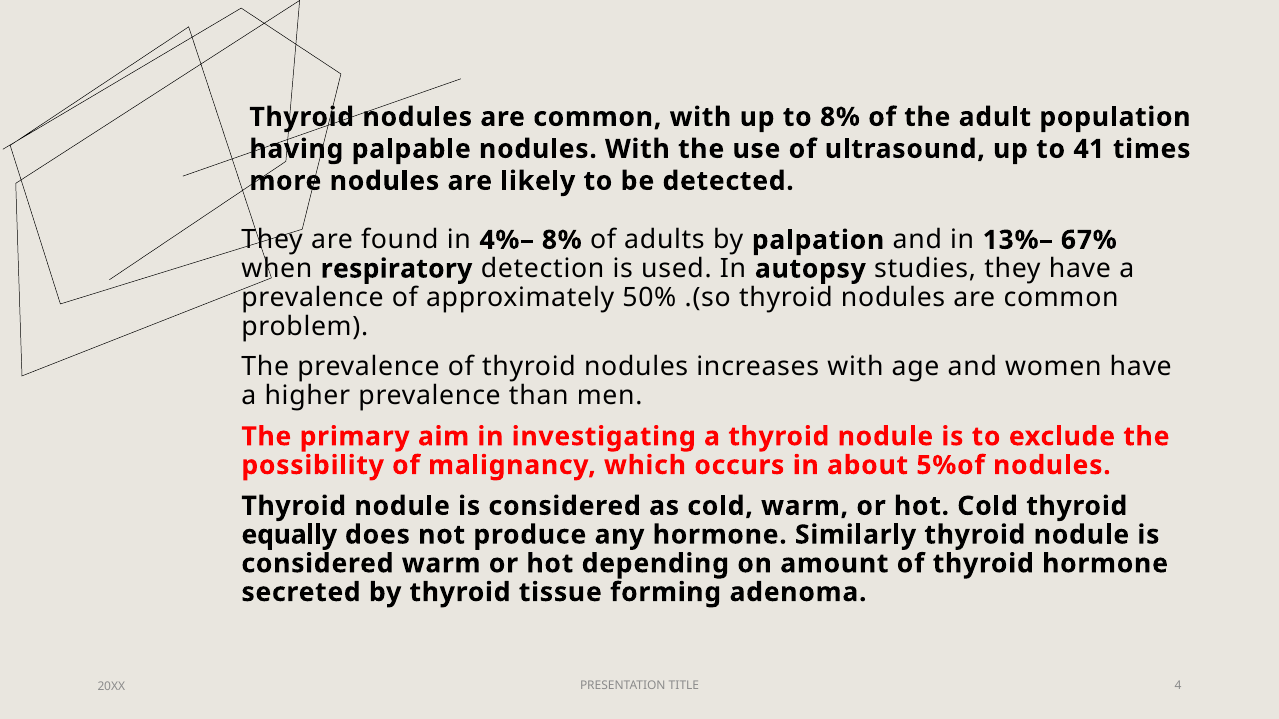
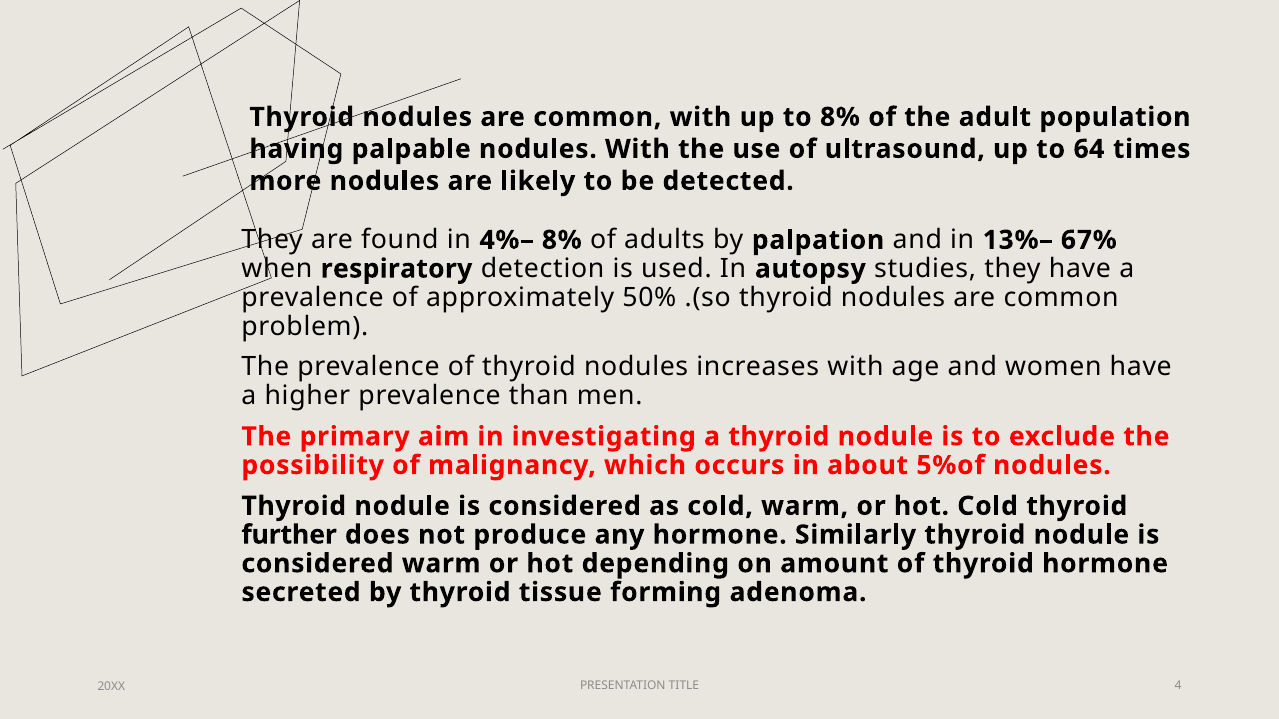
41: 41 -> 64
equally: equally -> further
